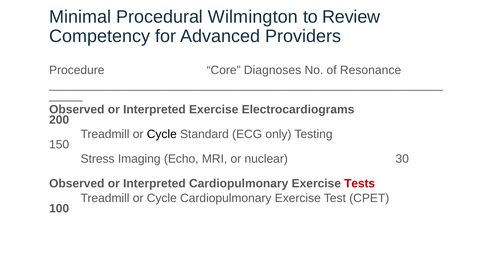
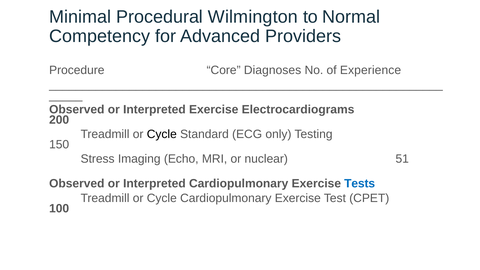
Review: Review -> Normal
Resonance: Resonance -> Experience
30: 30 -> 51
Tests colour: red -> blue
